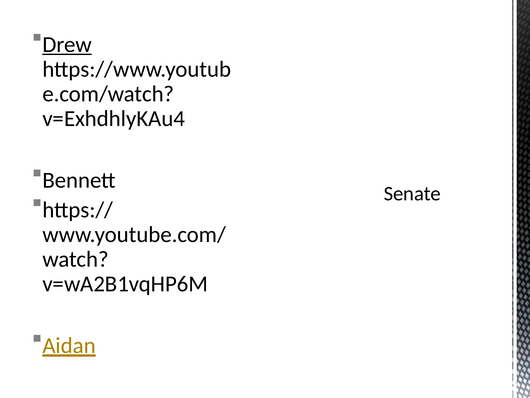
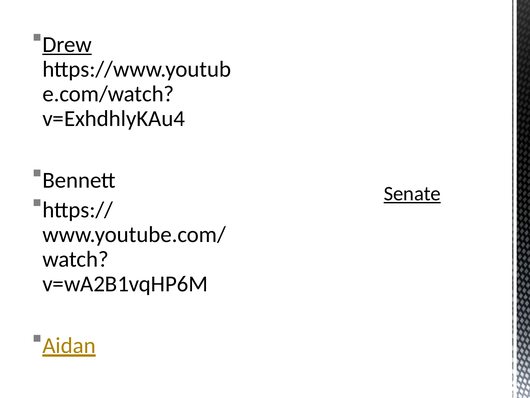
Senate underline: none -> present
